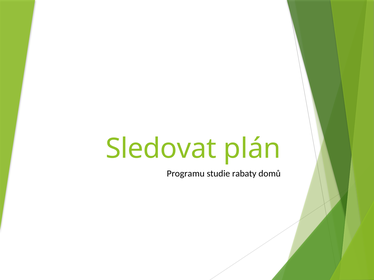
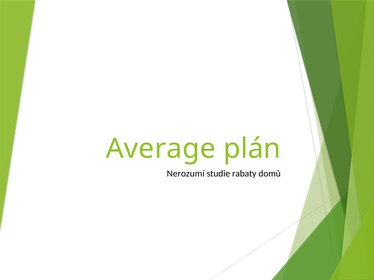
Sledovat: Sledovat -> Average
Programu: Programu -> Nerozumí
